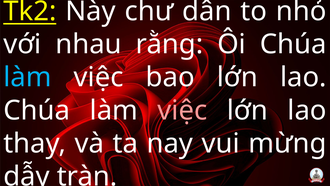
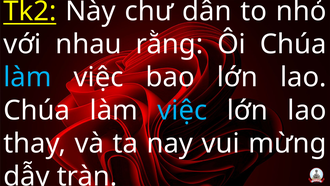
việc at (182, 110) colour: pink -> light blue
